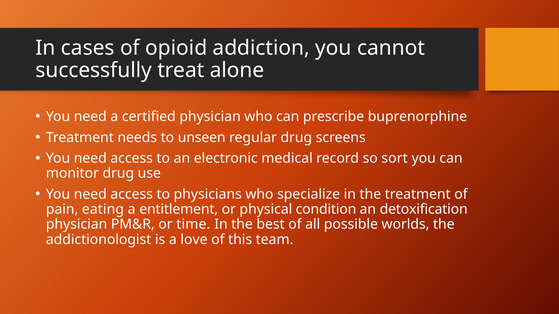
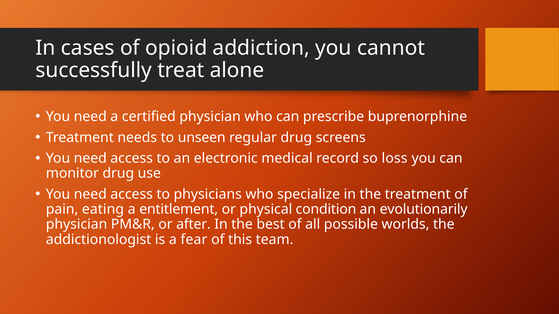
sort: sort -> loss
detoxification: detoxification -> evolutionarily
time: time -> after
love: love -> fear
